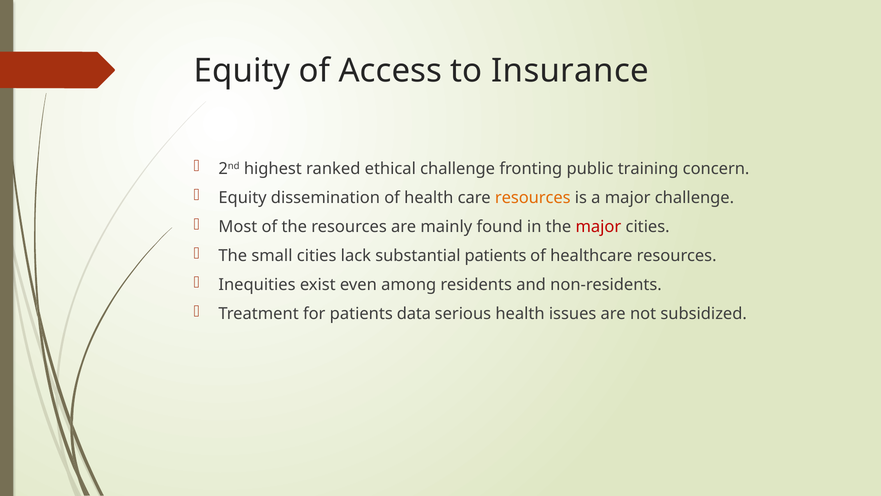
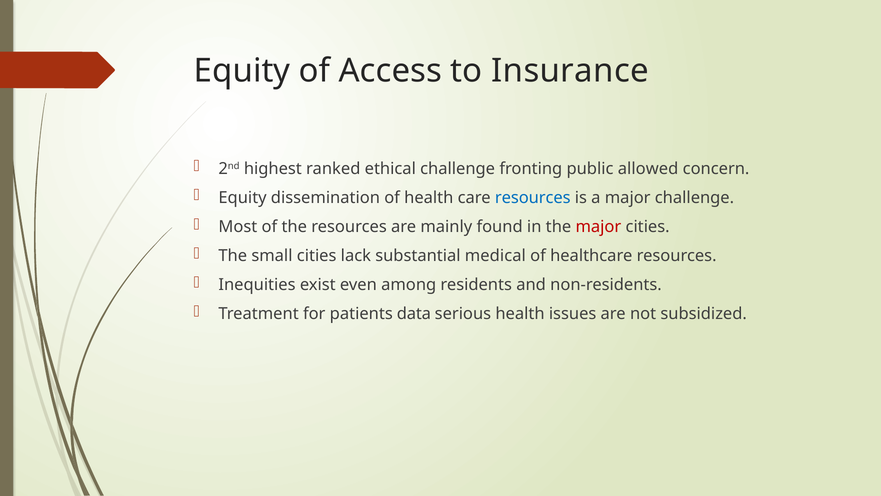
training: training -> allowed
resources at (533, 198) colour: orange -> blue
substantial patients: patients -> medical
